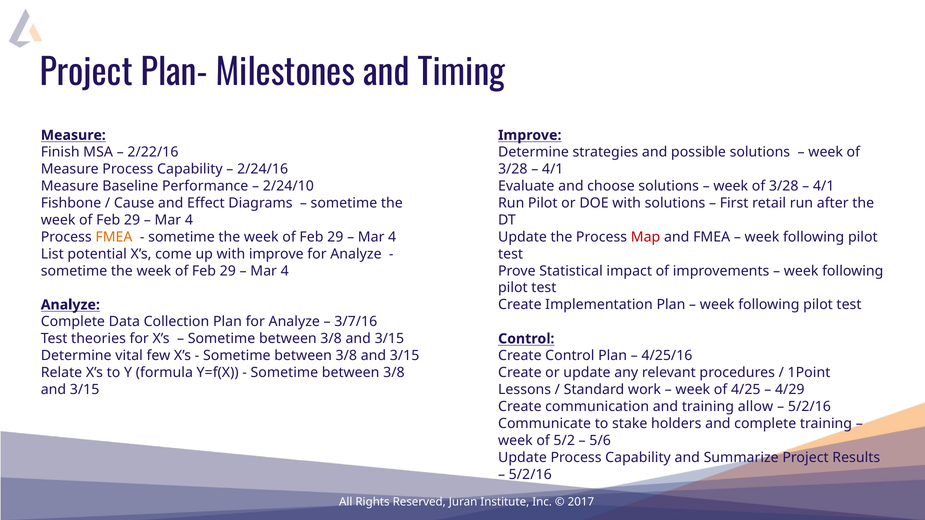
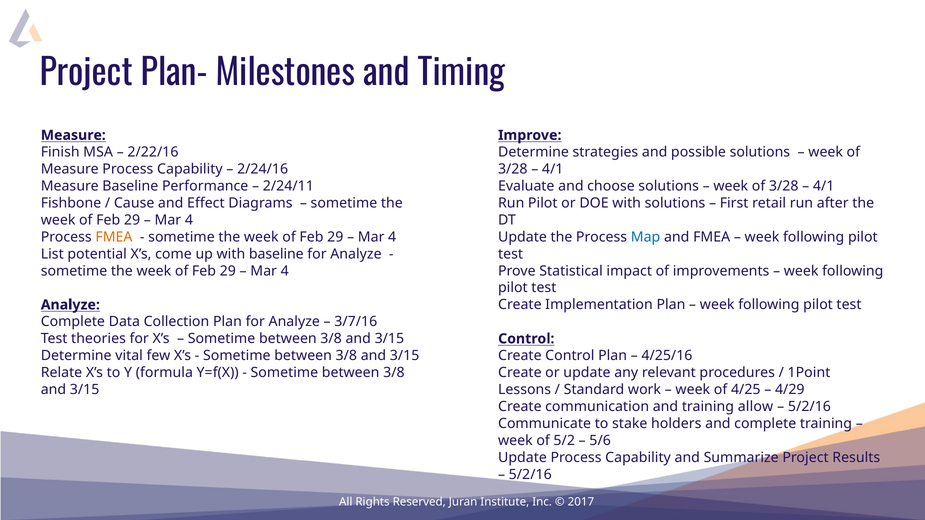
2/24/10: 2/24/10 -> 2/24/11
Map colour: red -> blue
with improve: improve -> baseline
